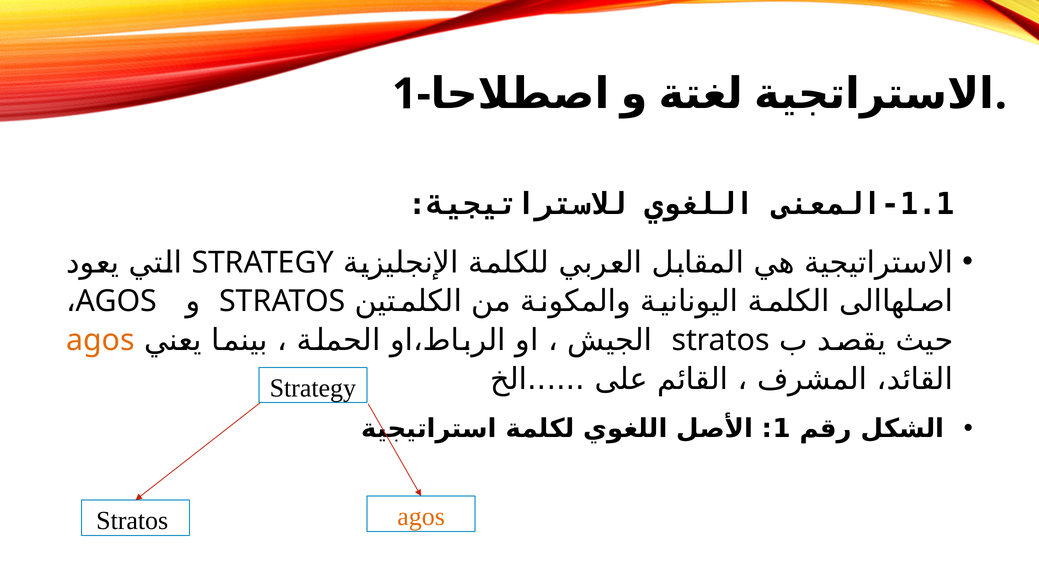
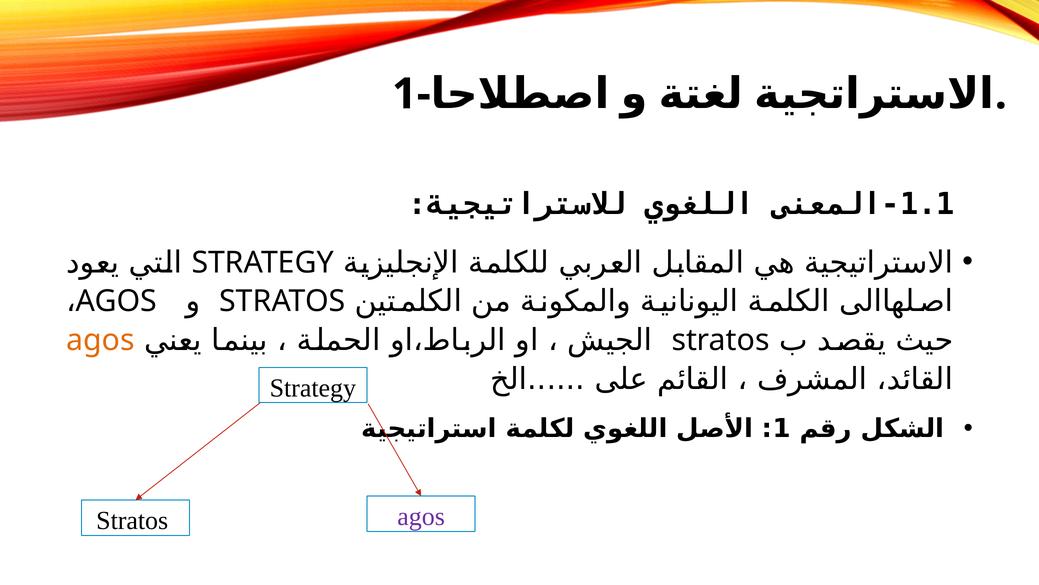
agos at (421, 516) colour: orange -> purple
